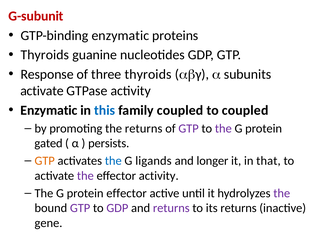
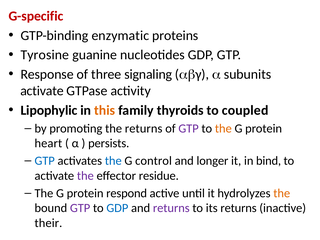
G-subunit: G-subunit -> G-specific
Thyroids at (45, 55): Thyroids -> Tyrosine
three thyroids: thyroids -> signaling
Enzymatic at (49, 110): Enzymatic -> Lipophylic
this colour: blue -> orange
family coupled: coupled -> thyroids
the at (223, 128) colour: purple -> orange
gated: gated -> heart
GTP at (45, 161) colour: orange -> blue
ligands: ligands -> control
that: that -> bind
effector activity: activity -> residue
protein effector: effector -> respond
the at (282, 193) colour: purple -> orange
GDP at (117, 208) colour: purple -> blue
gene: gene -> their
